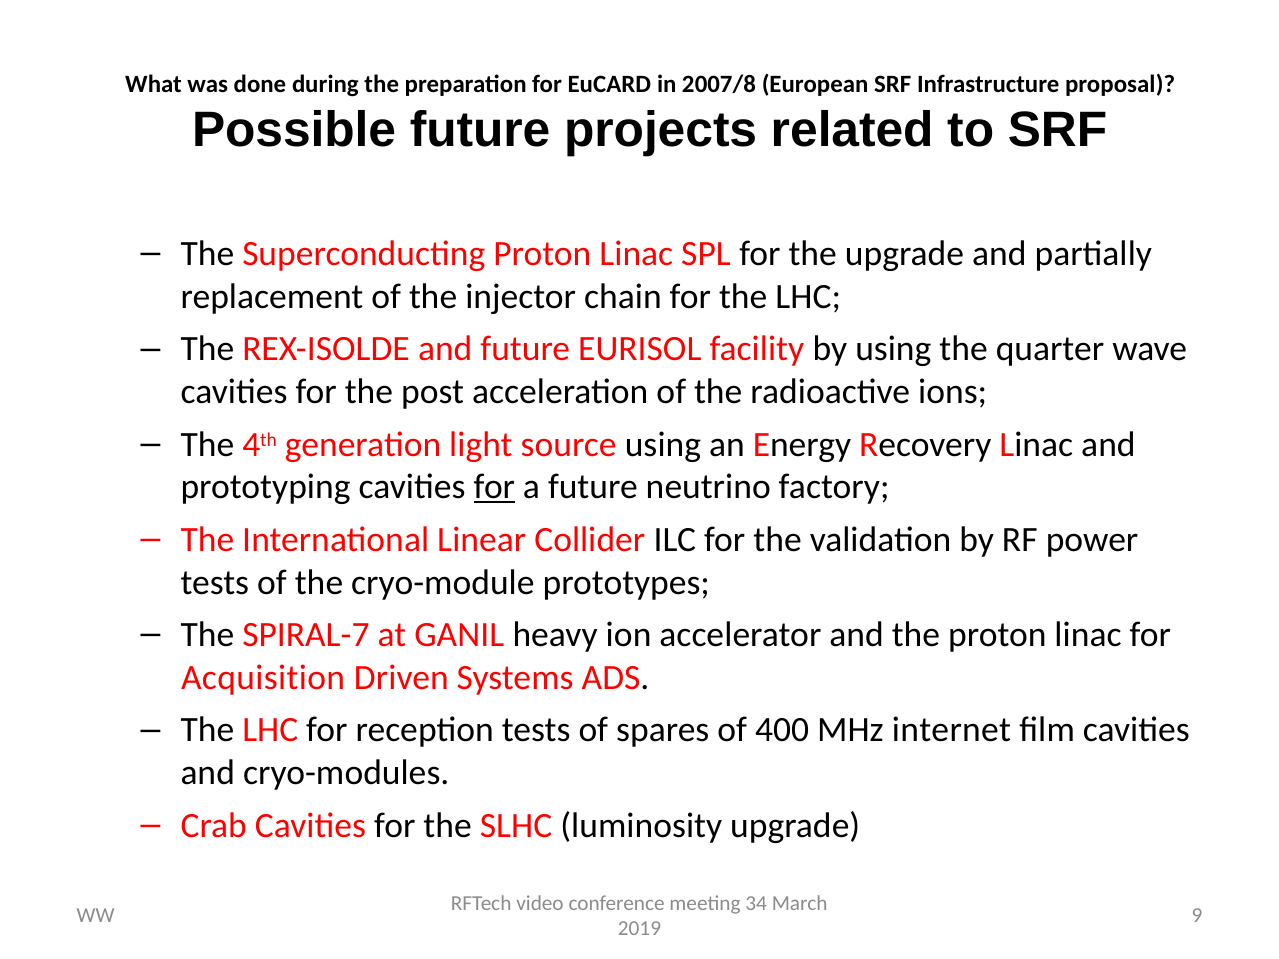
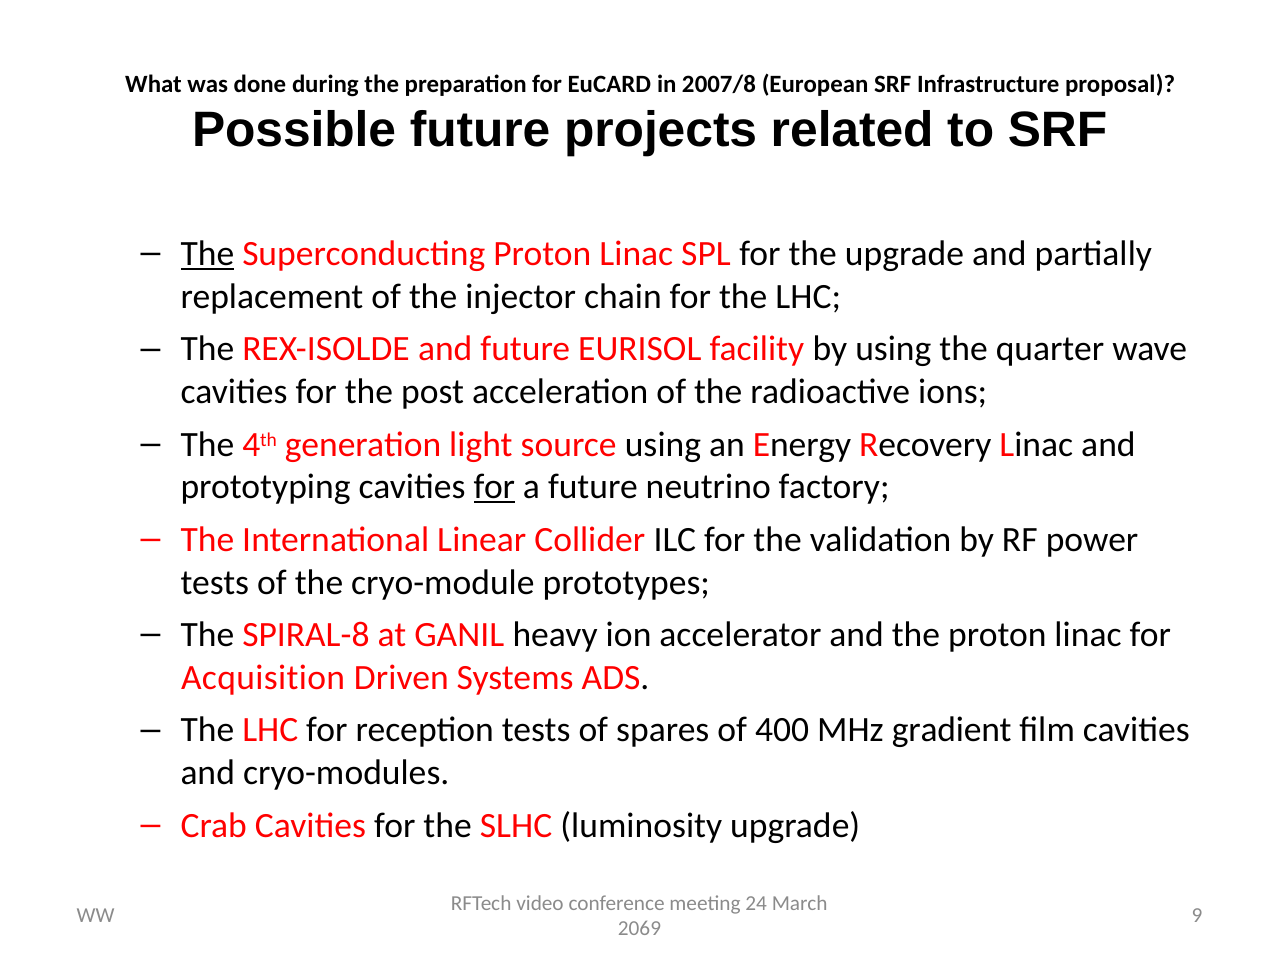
The at (207, 254) underline: none -> present
SPIRAL-7: SPIRAL-7 -> SPIRAL-8
internet: internet -> gradient
34: 34 -> 24
2019: 2019 -> 2069
